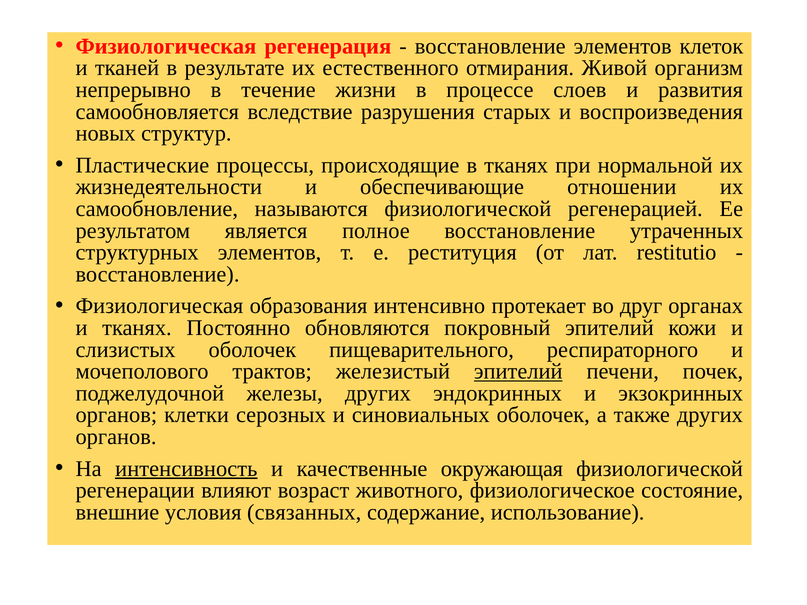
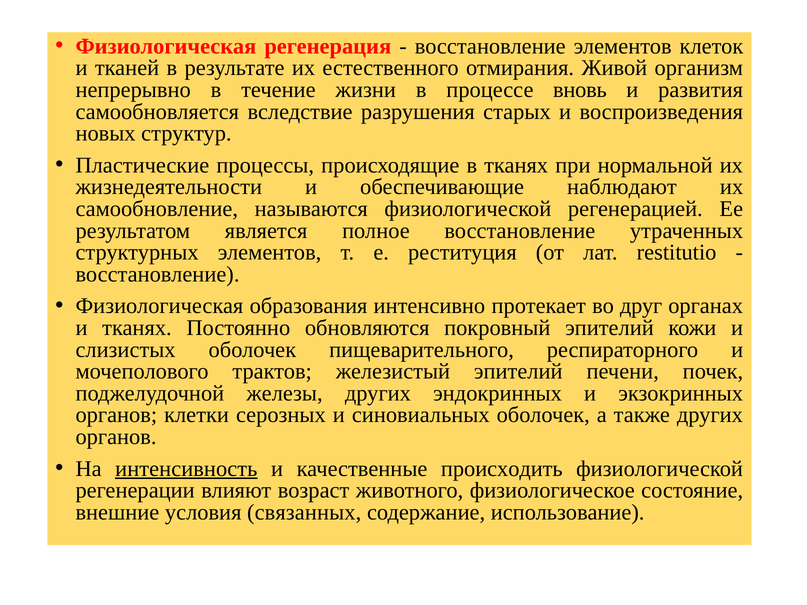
слоев: слоев -> вновь
отношении: отношении -> наблюдают
эпителий at (518, 372) underline: present -> none
окружающая: окружающая -> происходить
